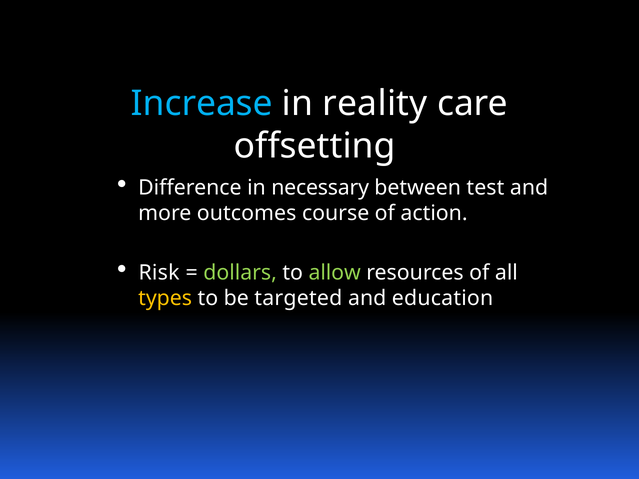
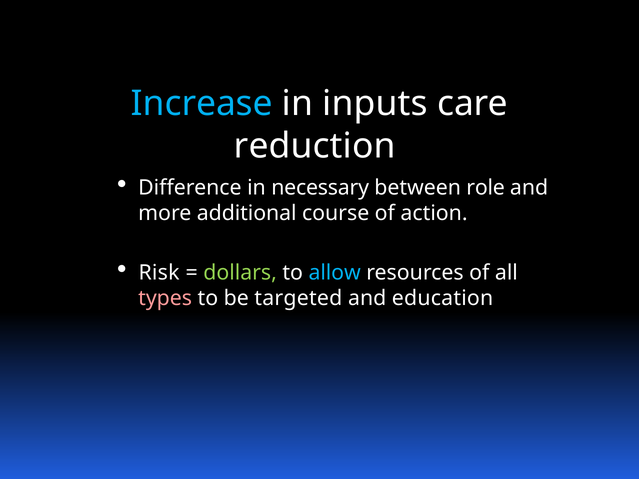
reality: reality -> inputs
offsetting: offsetting -> reduction
test: test -> role
outcomes: outcomes -> additional
allow colour: light green -> light blue
types colour: yellow -> pink
